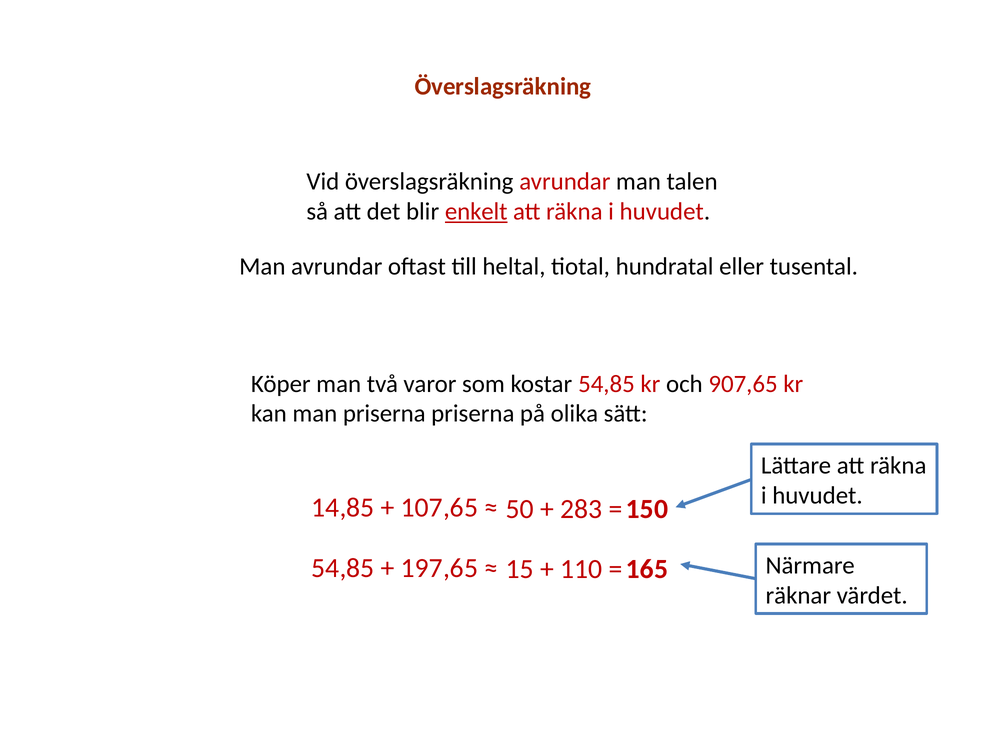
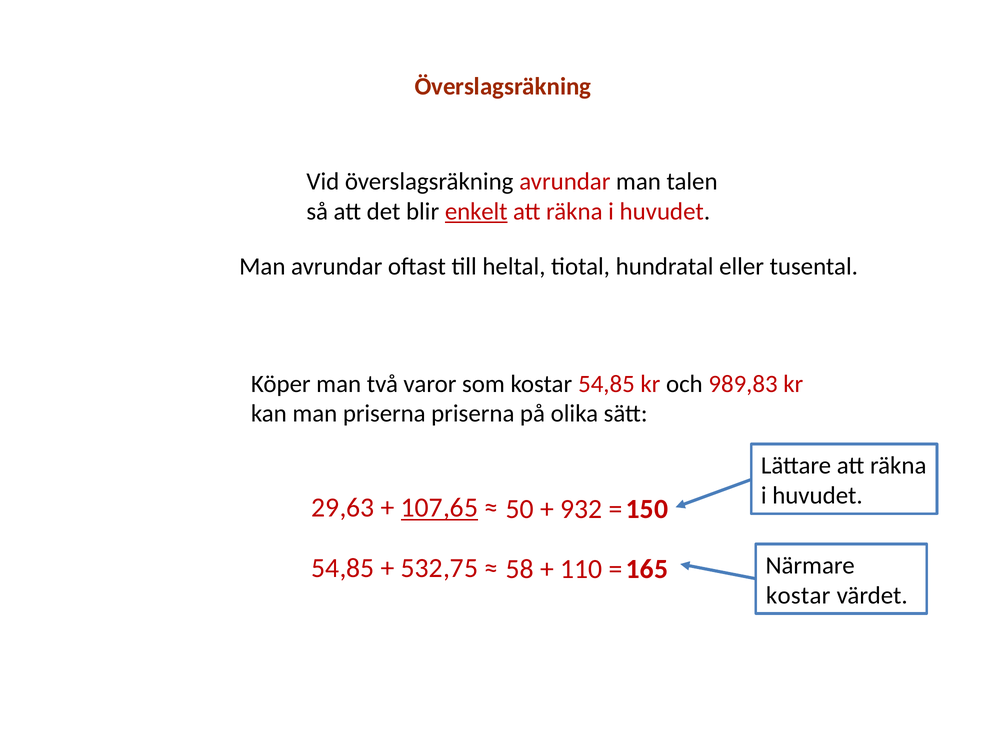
907,65: 907,65 -> 989,83
14,85: 14,85 -> 29,63
107,65 underline: none -> present
283: 283 -> 932
197,65: 197,65 -> 532,75
15: 15 -> 58
räknar at (798, 595): räknar -> kostar
